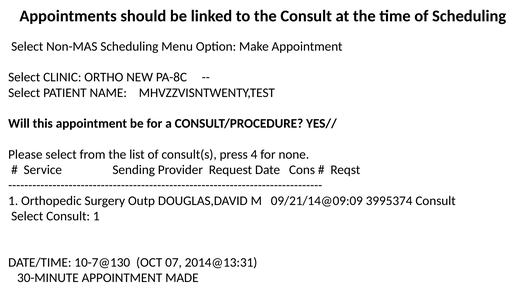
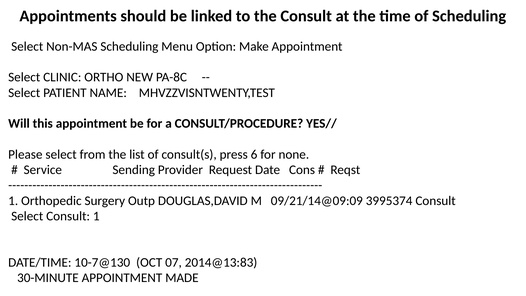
4: 4 -> 6
2014@13:31: 2014@13:31 -> 2014@13:83
